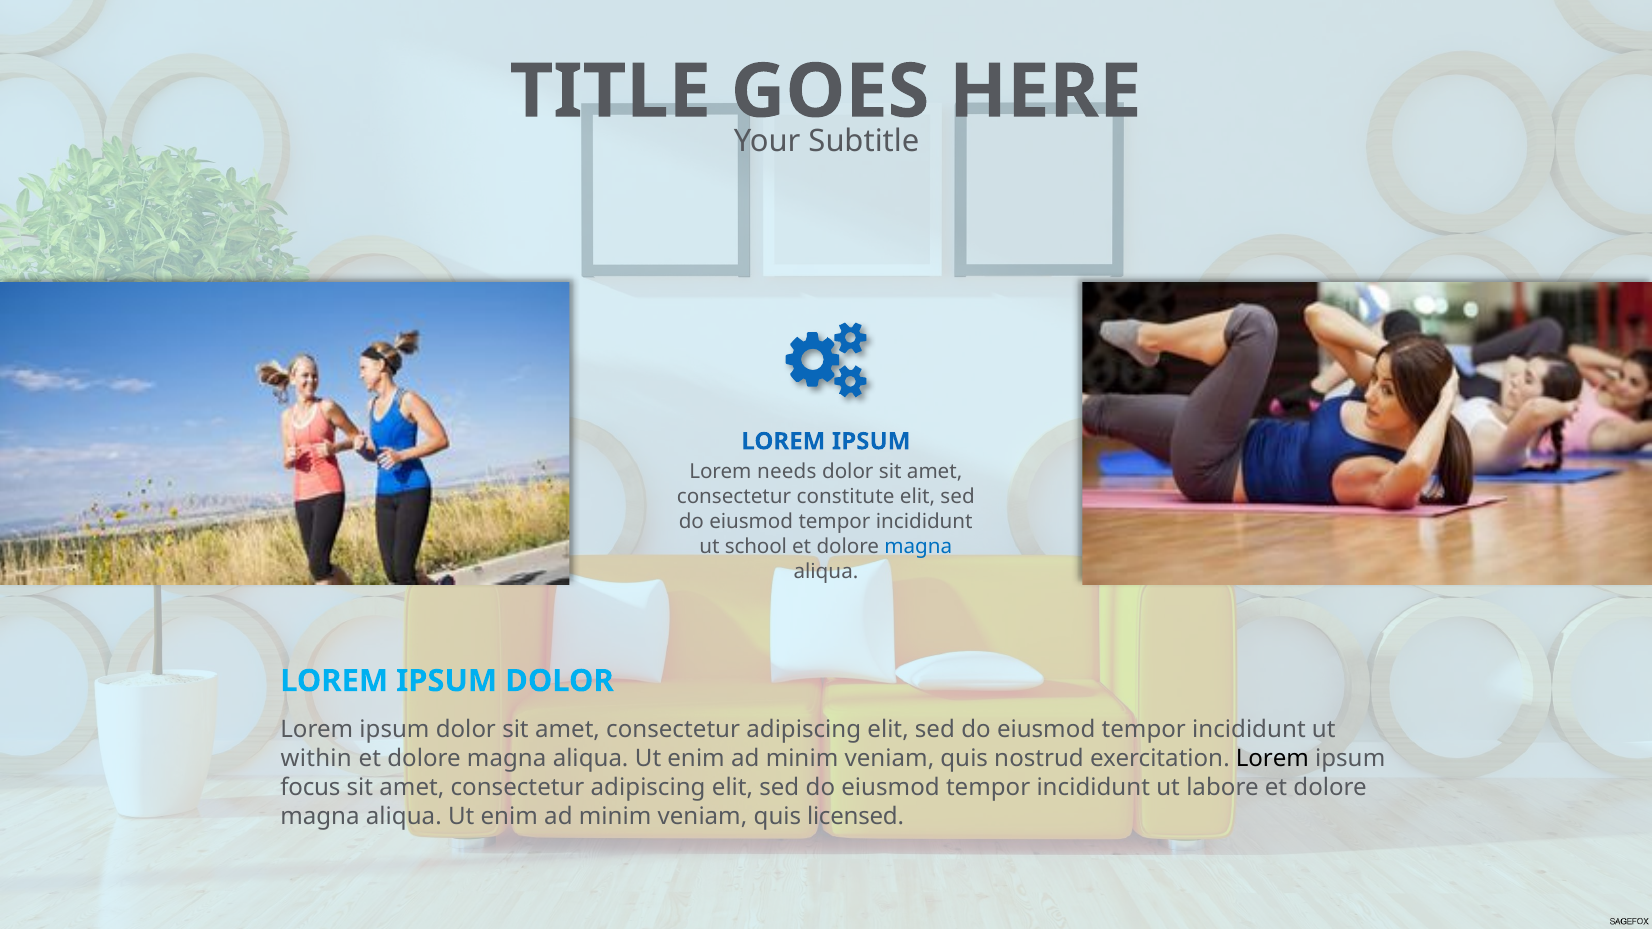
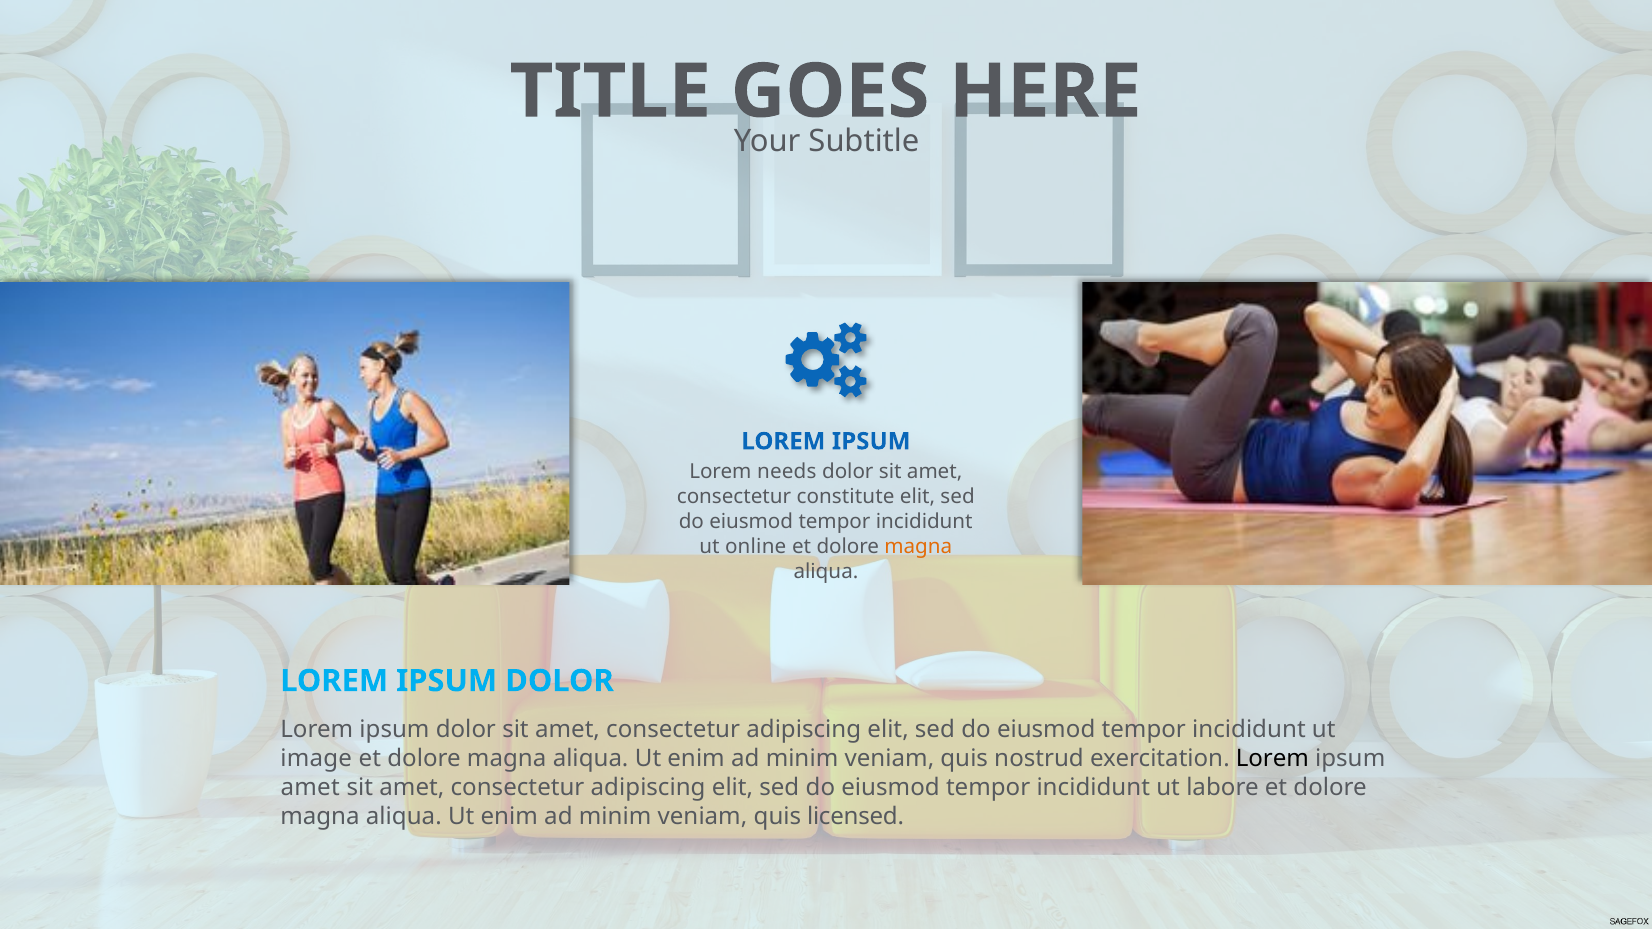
school: school -> online
magna at (918, 547) colour: blue -> orange
within: within -> image
focus at (310, 788): focus -> amet
